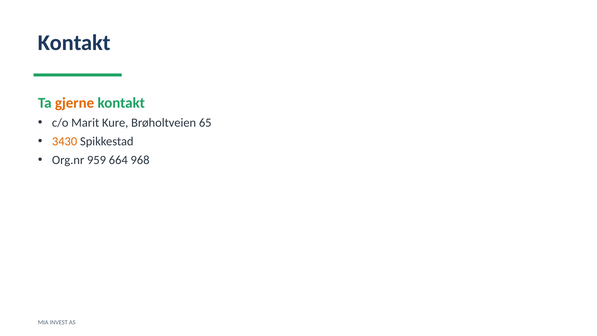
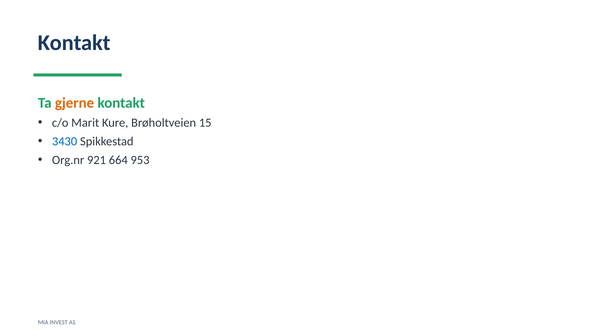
65: 65 -> 15
3430 colour: orange -> blue
959: 959 -> 921
968: 968 -> 953
